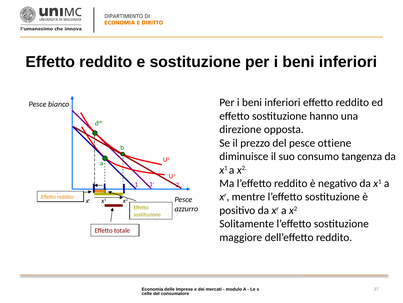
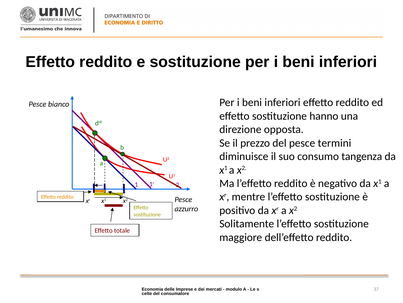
ottiene: ottiene -> termini
